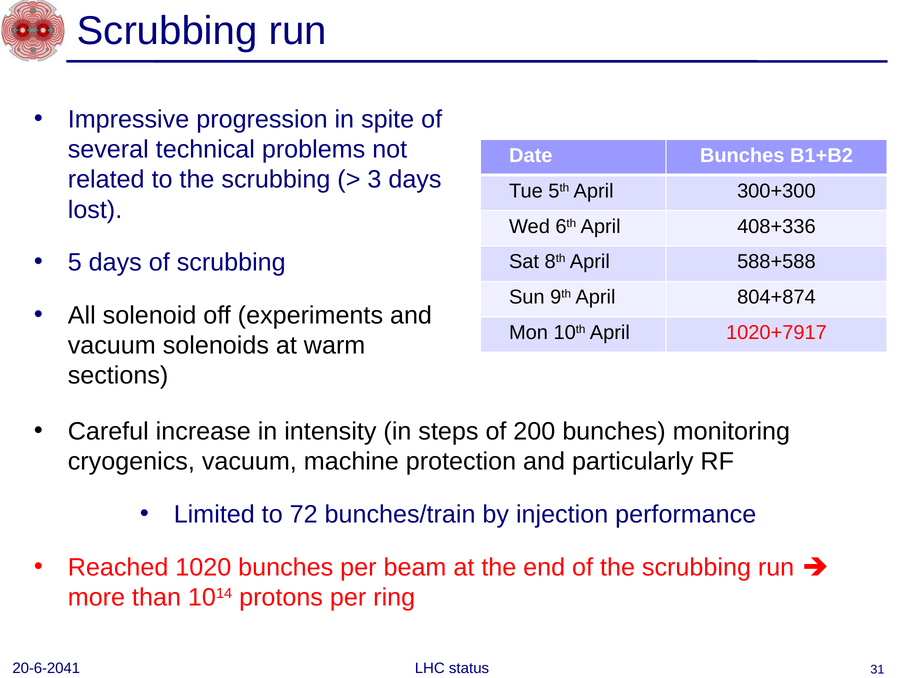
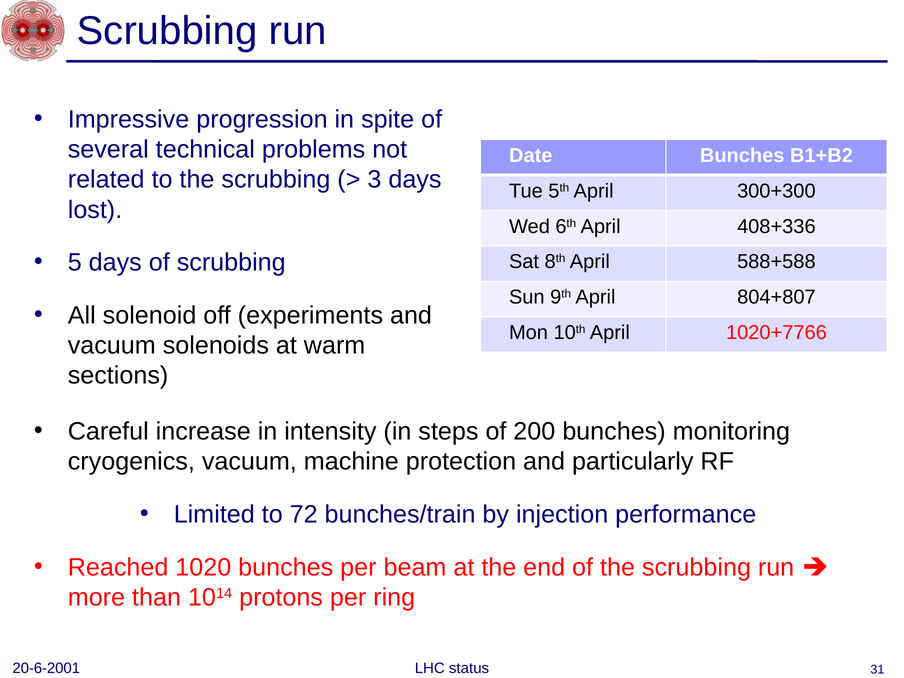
804+874: 804+874 -> 804+807
1020+7917: 1020+7917 -> 1020+7766
20-6-2041: 20-6-2041 -> 20-6-2001
